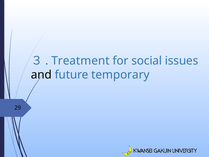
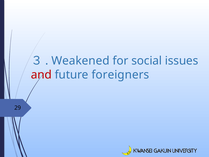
Treatment: Treatment -> Weakened
and colour: black -> red
temporary: temporary -> foreigners
